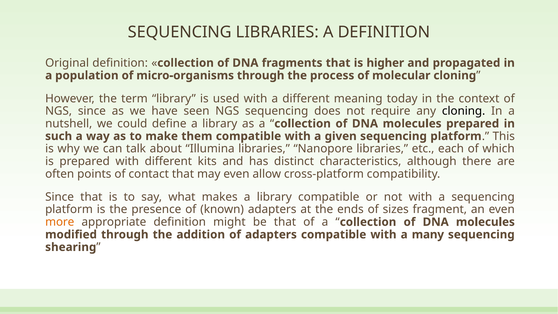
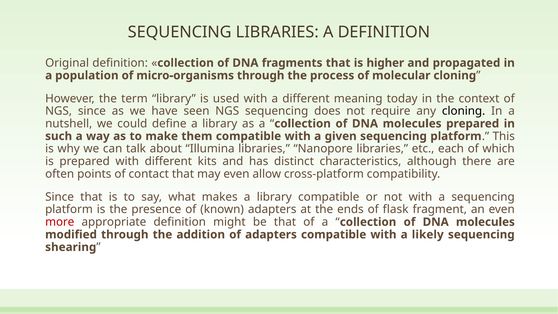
sizes: sizes -> flask
more colour: orange -> red
many: many -> likely
